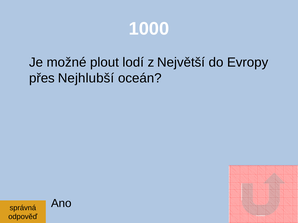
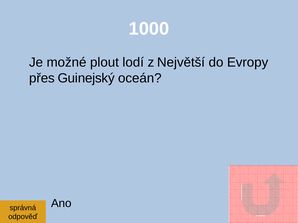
Nejhlubší: Nejhlubší -> Guinejský
